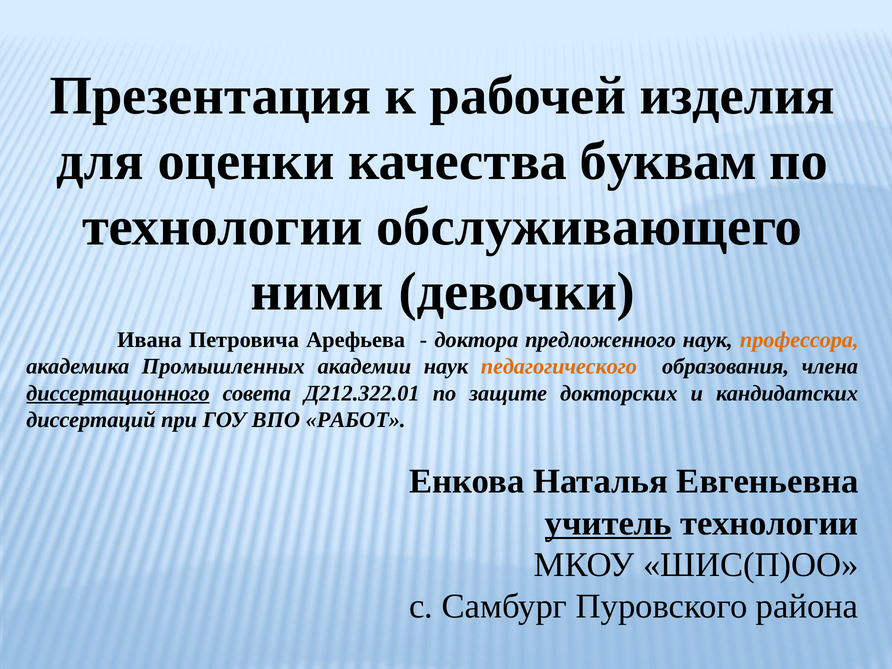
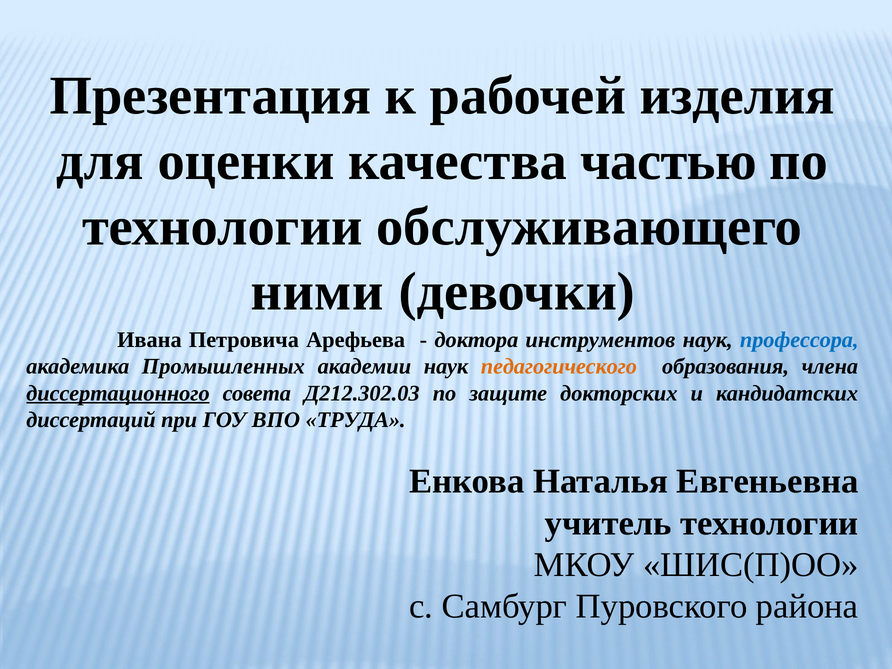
буквам: буквам -> частью
предложенного: предложенного -> инструментов
профессора colour: orange -> blue
Д212.322.01: Д212.322.01 -> Д212.302.03
РАБОТ: РАБОТ -> ТРУДА
учитель underline: present -> none
